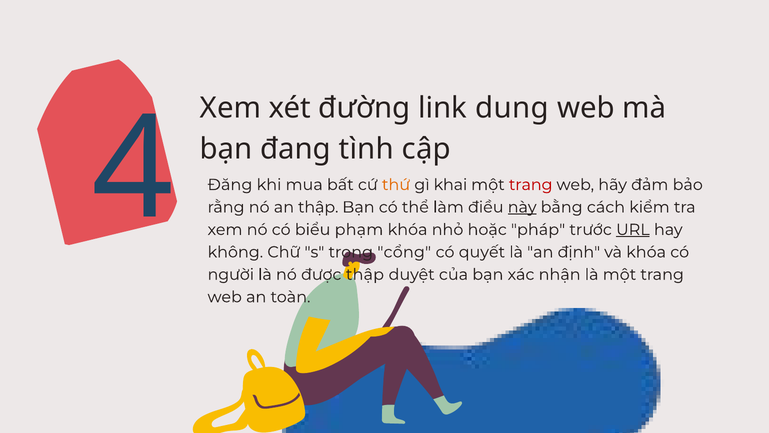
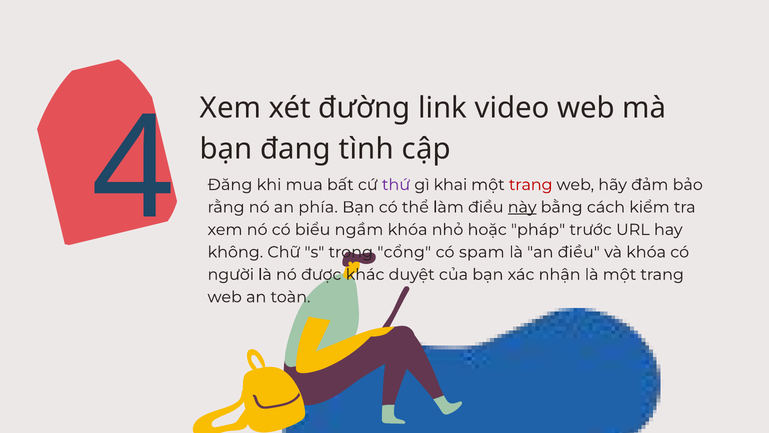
dung: dung -> video
thứ colour: orange -> purple
an thập: thập -> phía
phạm: phạm -> ngầm
URL underline: present -> none
quyết: quyết -> spam
an định: định -> điều
được thập: thập -> khác
